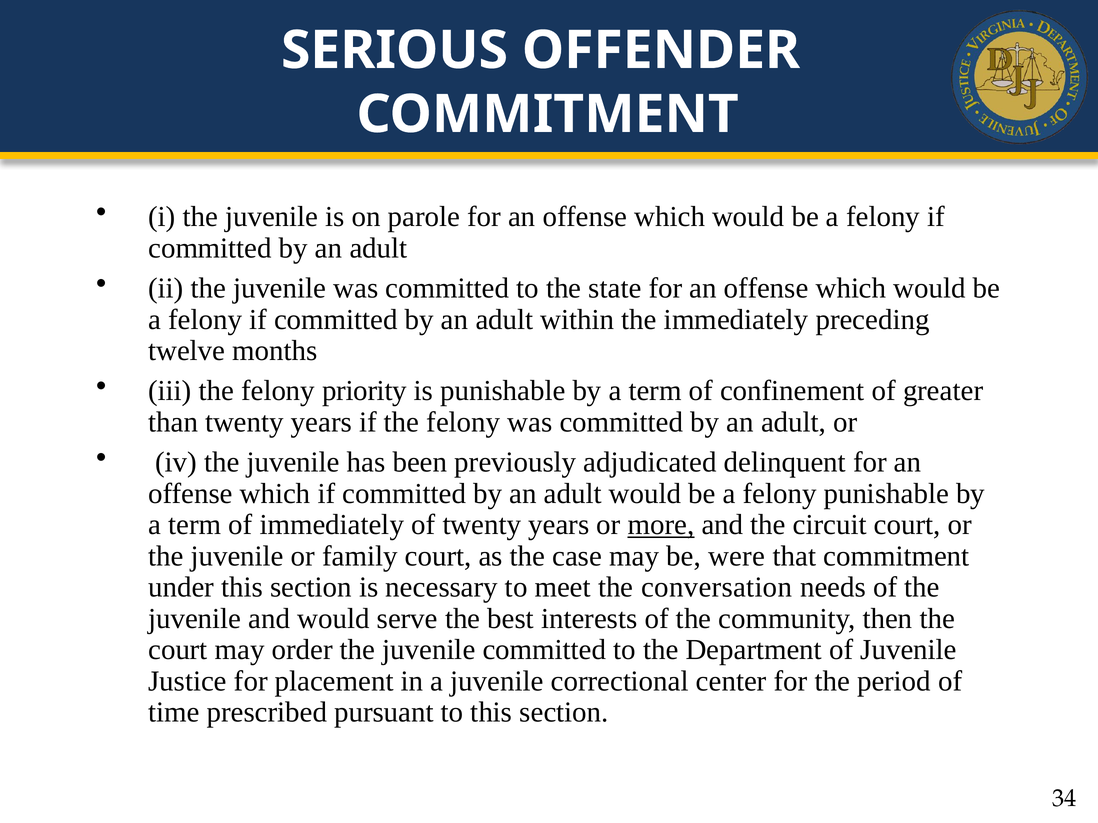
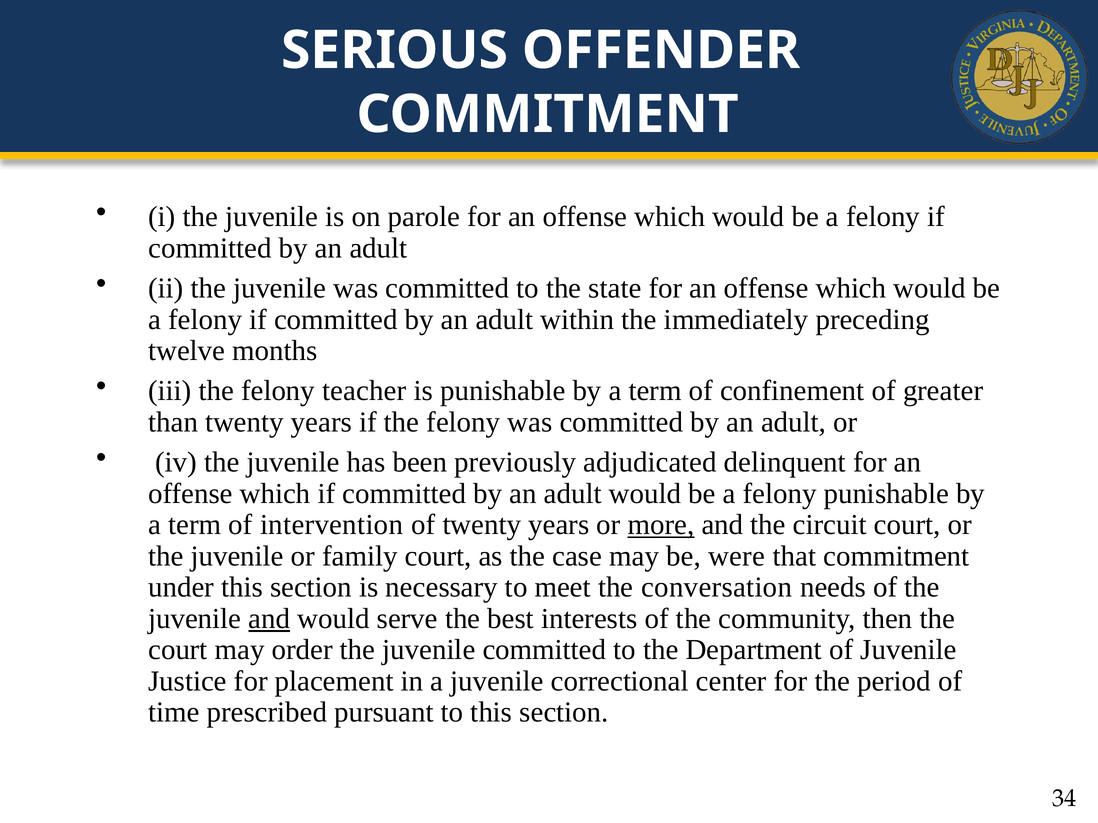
priority: priority -> teacher
of immediately: immediately -> intervention
and at (269, 619) underline: none -> present
